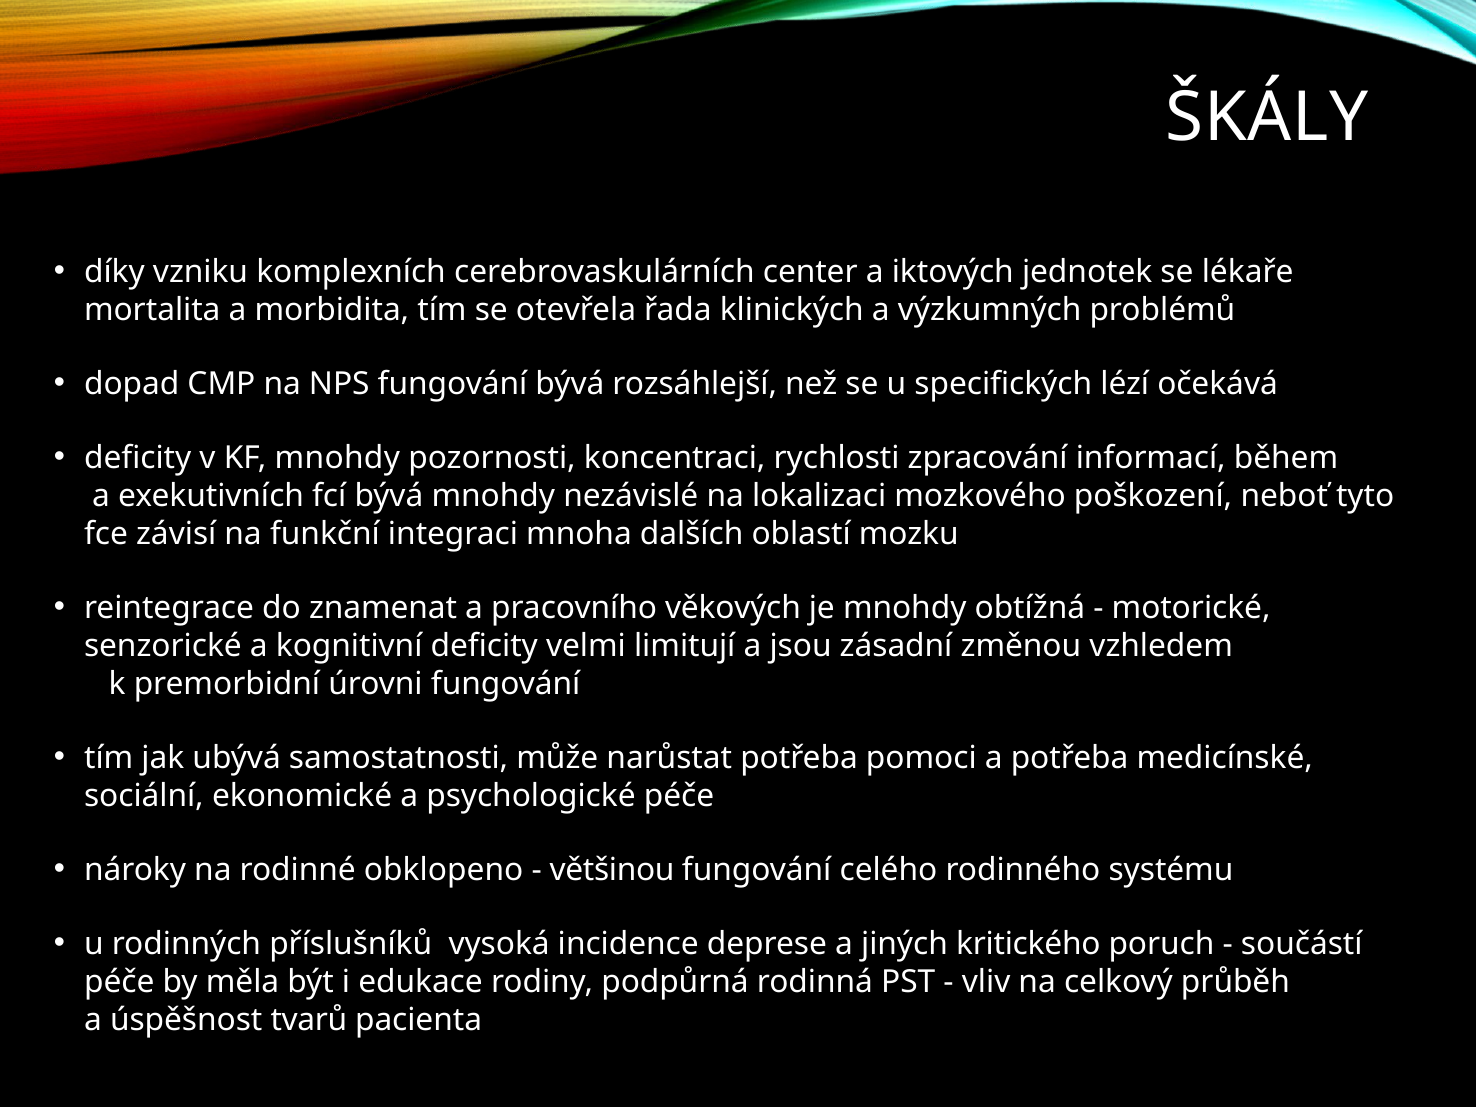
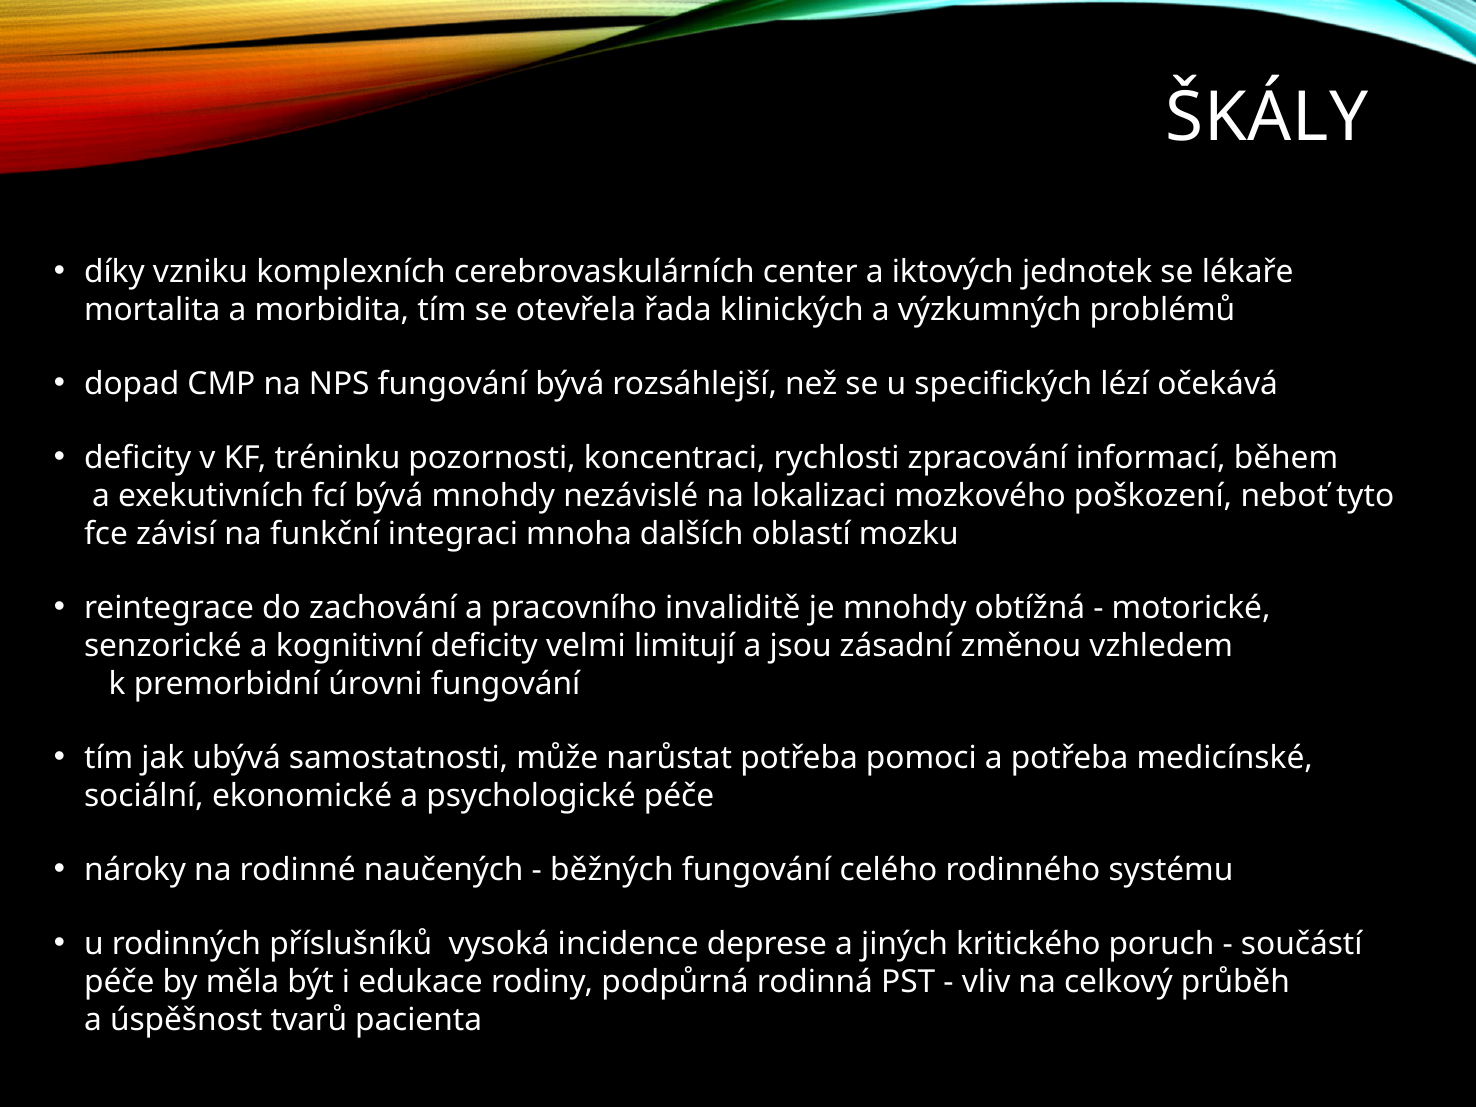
KF mnohdy: mnohdy -> tréninku
znamenat: znamenat -> zachování
věkových: věkových -> invaliditě
obklopeno: obklopeno -> naučených
většinou: většinou -> běžných
